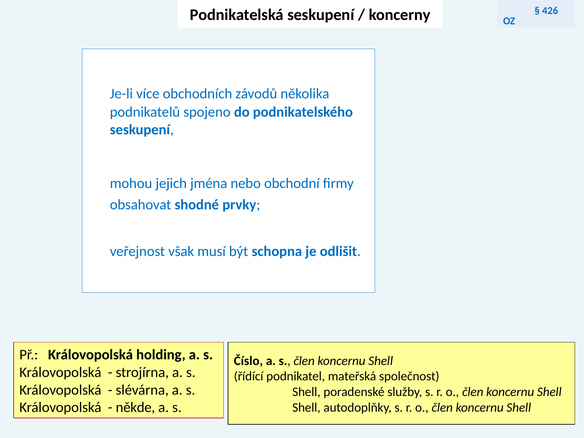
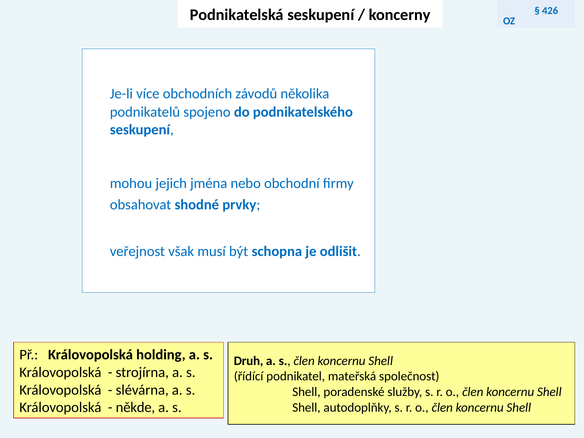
Číslo: Číslo -> Druh
